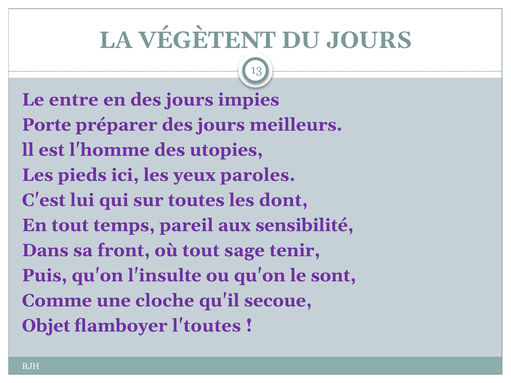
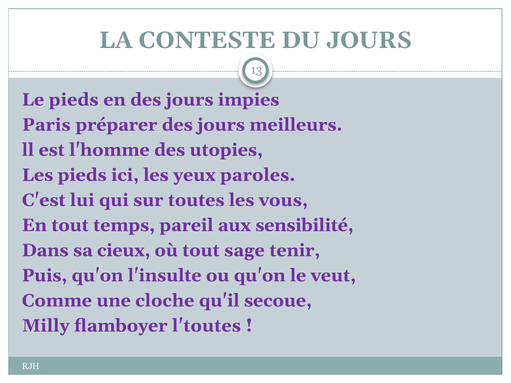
VÉGÈTENT: VÉGÈTENT -> CONTESTE
Le entre: entre -> pieds
Porte: Porte -> Paris
dont: dont -> vous
front: front -> cieux
sont: sont -> veut
Objet: Objet -> Milly
